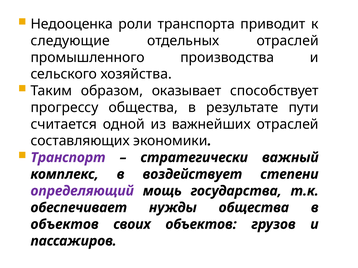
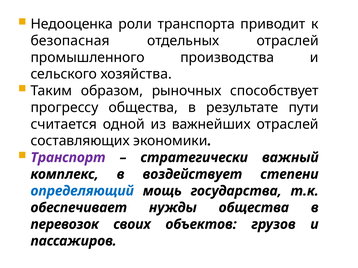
следующие: следующие -> безопасная
оказывает: оказывает -> рыночных
определяющий colour: purple -> blue
объектов at (65, 225): объектов -> перевозок
